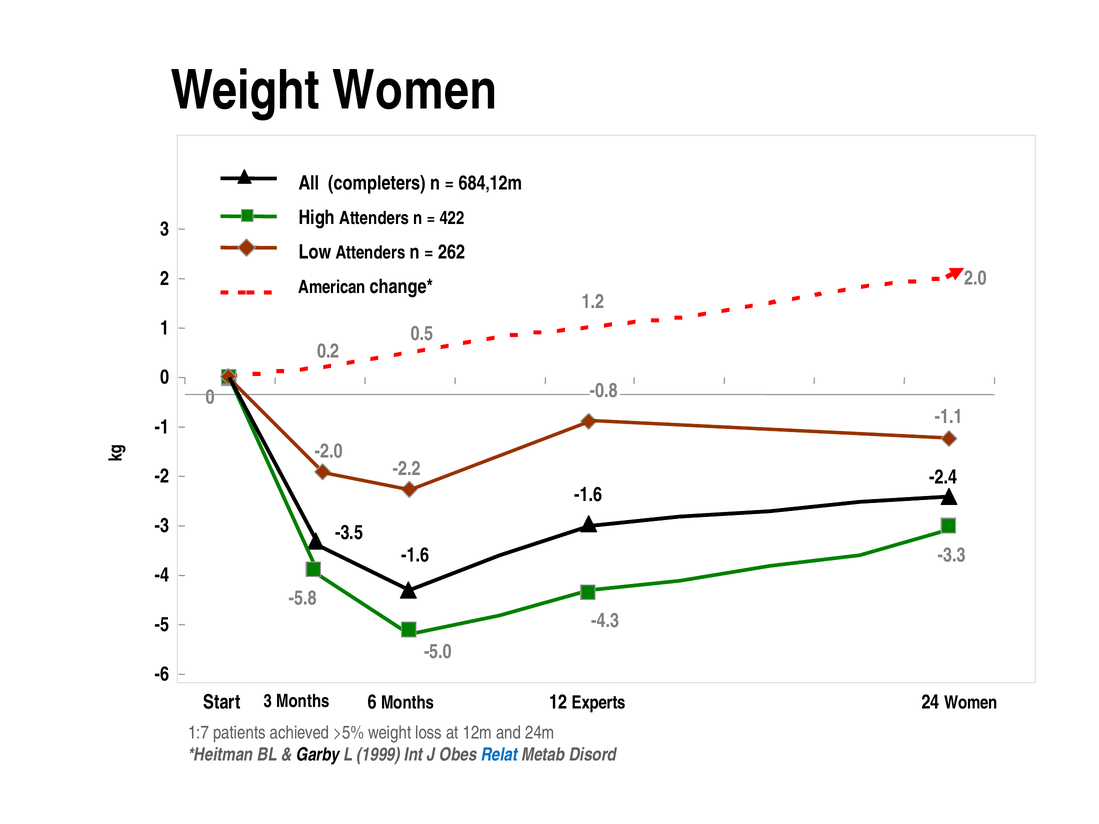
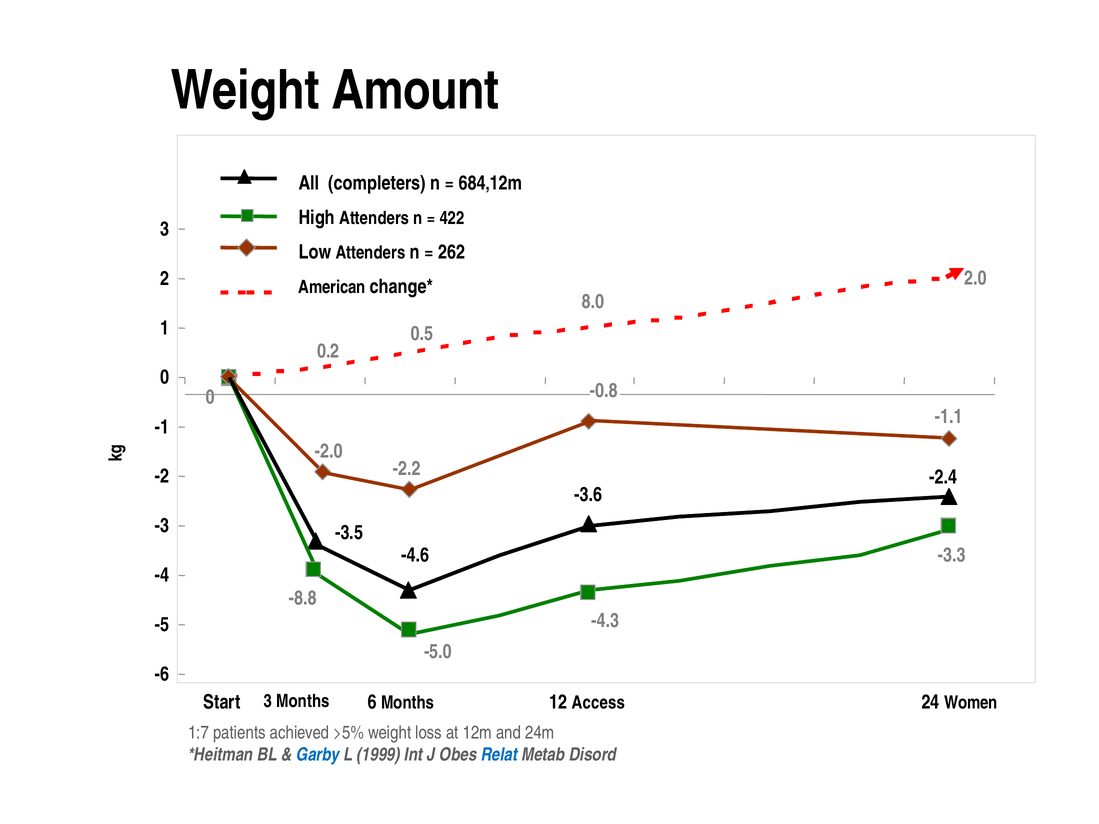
Weight Women: Women -> Amount
1.2: 1.2 -> 8.0
-1.6 at (588, 495): -1.6 -> -3.6
-1.6 at (415, 555): -1.6 -> -4.6
-5.8: -5.8 -> -8.8
Experts: Experts -> Access
Garby colour: black -> blue
